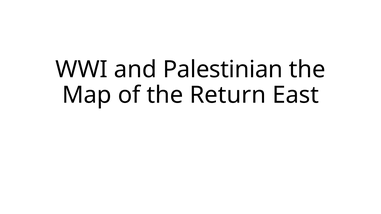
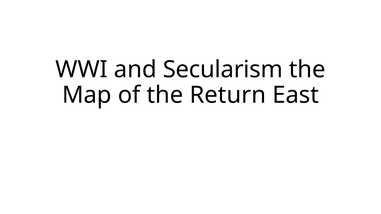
Palestinian: Palestinian -> Secularism
